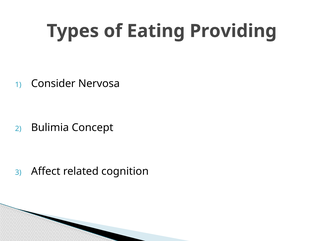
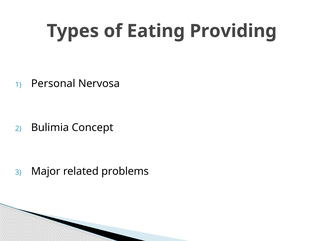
Consider: Consider -> Personal
Affect: Affect -> Major
cognition: cognition -> problems
